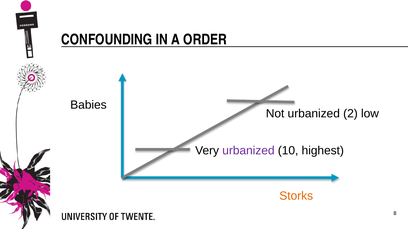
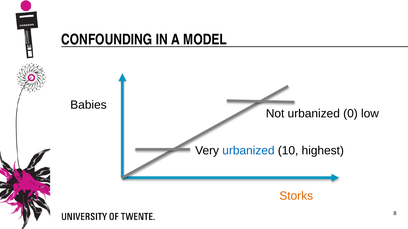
ORDER: ORDER -> MODEL
2: 2 -> 0
urbanized at (248, 151) colour: purple -> blue
